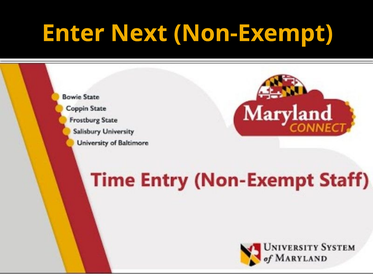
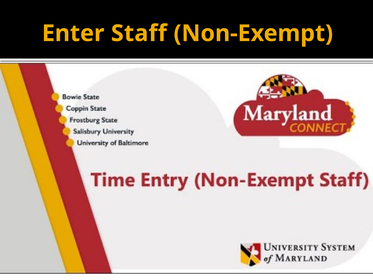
Next: Next -> Staff
